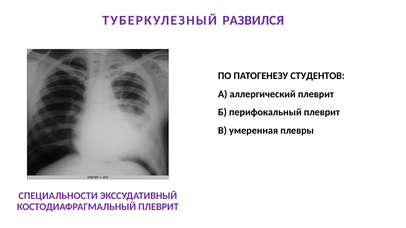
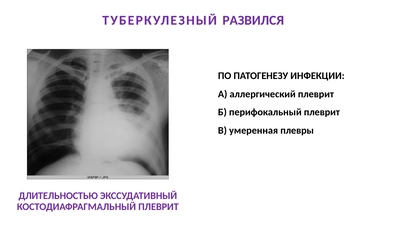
СТУДЕНТОВ: СТУДЕНТОВ -> ИНФЕКЦИИ
СПЕЦИАЛЬНОСТИ: СПЕЦИАЛЬНОСТИ -> ДЛИТЕЛЬНОСТЬЮ
